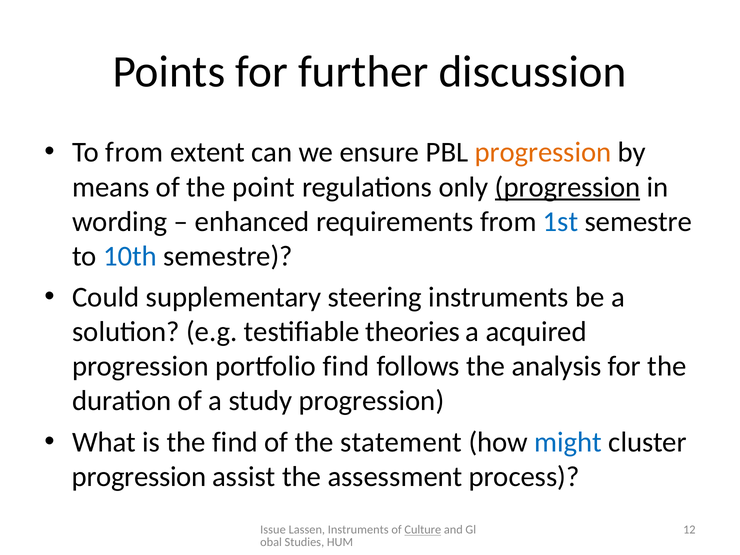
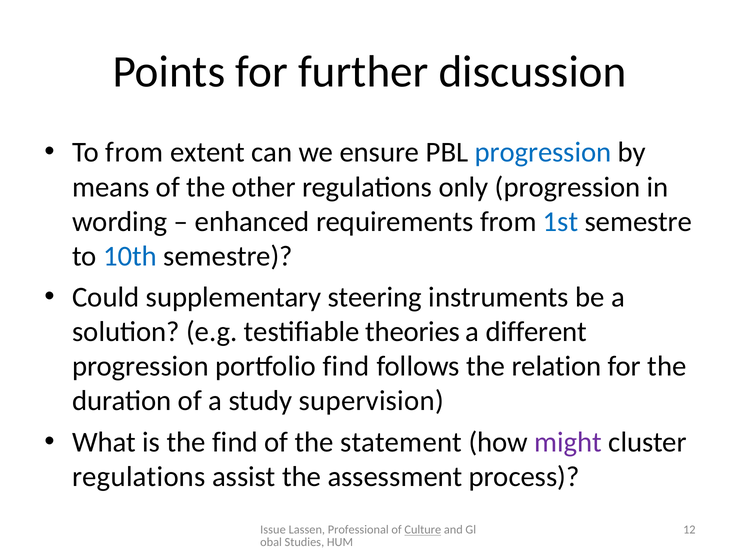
progression at (543, 152) colour: orange -> blue
point: point -> other
progression at (568, 187) underline: present -> none
acquired: acquired -> different
analysis: analysis -> relation
study progression: progression -> supervision
might colour: blue -> purple
progression at (139, 477): progression -> regulations
Lassen Instruments: Instruments -> Professional
